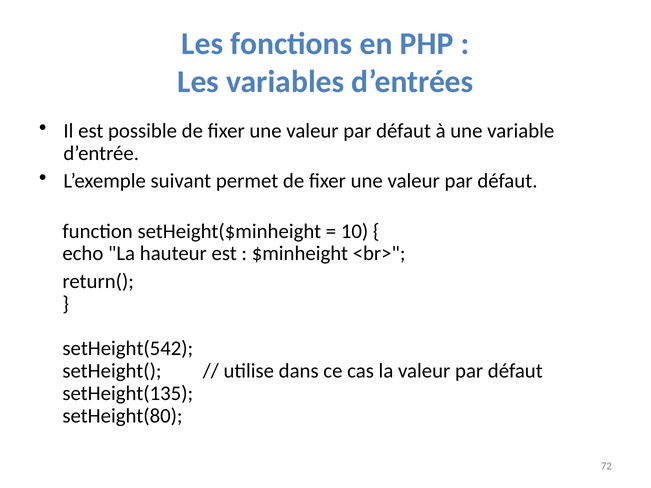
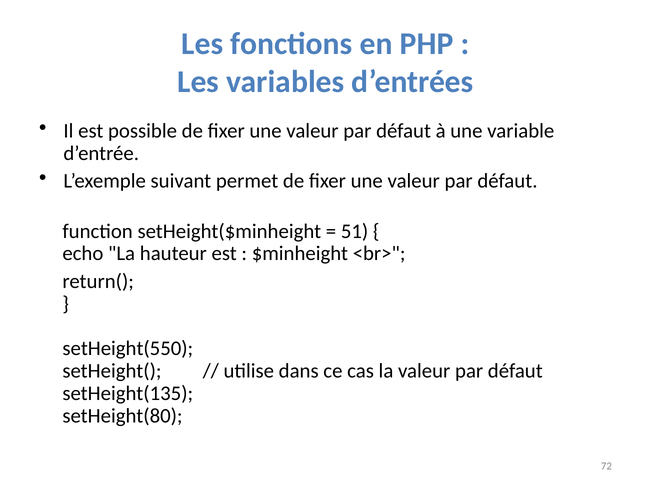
10: 10 -> 51
setHeight(542: setHeight(542 -> setHeight(550
